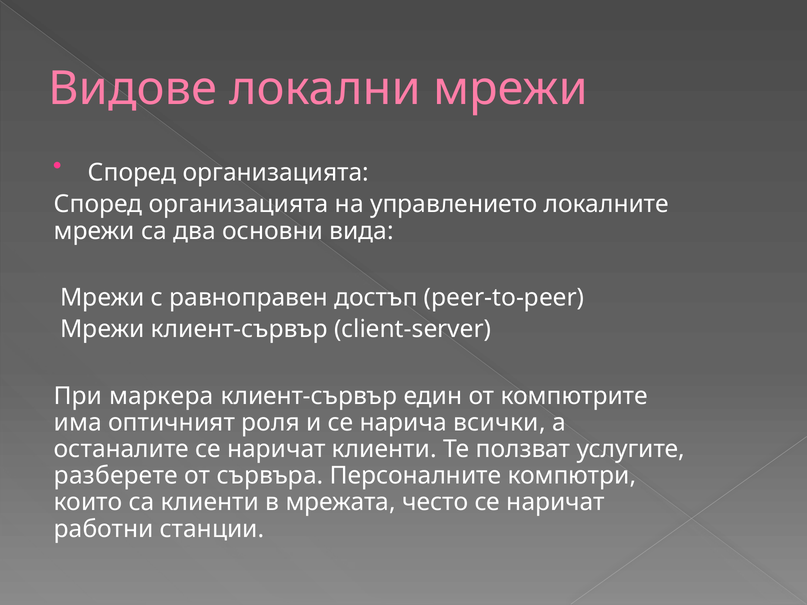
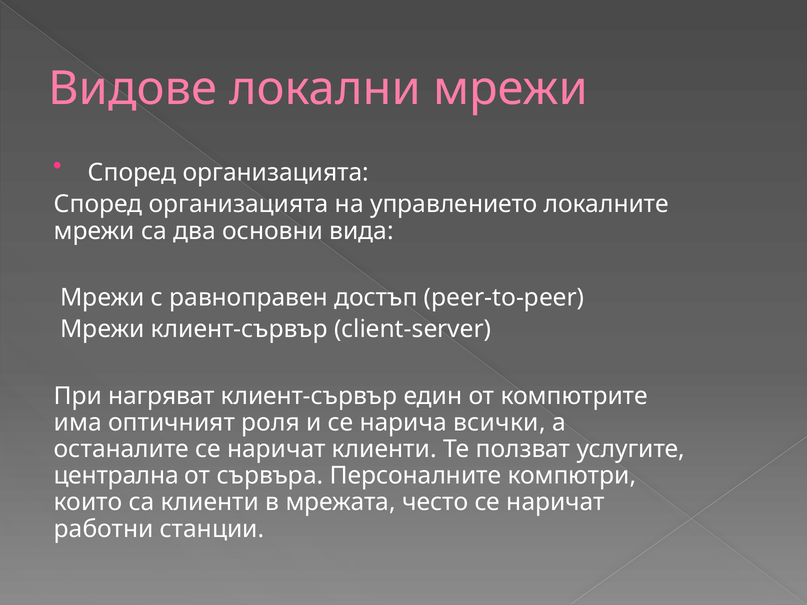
маркера: маркера -> нагряват
разберете: разберете -> централна
